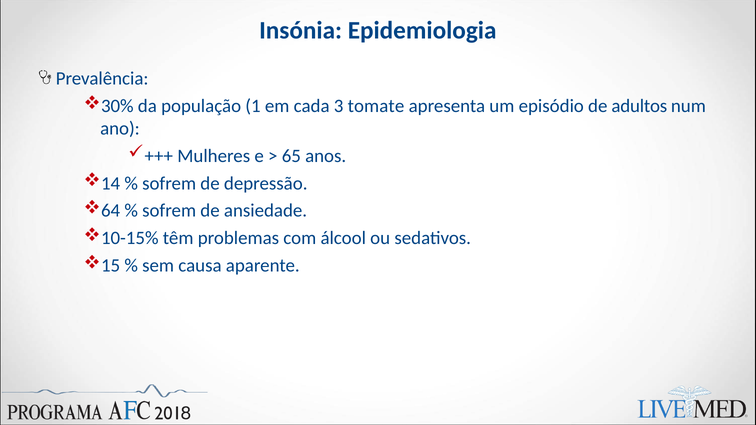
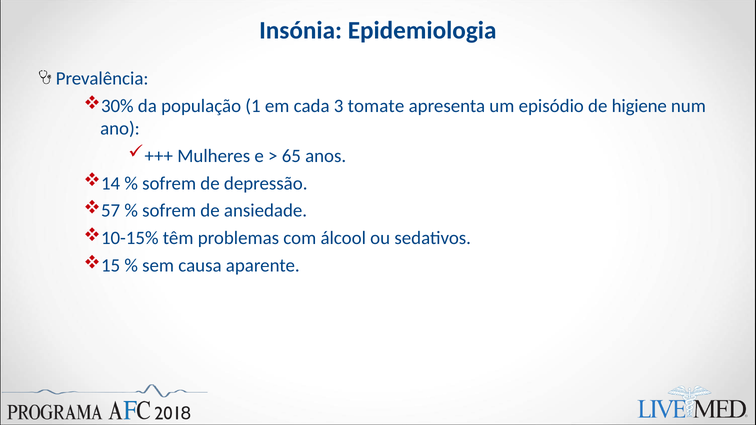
adultos: adultos -> higiene
64: 64 -> 57
